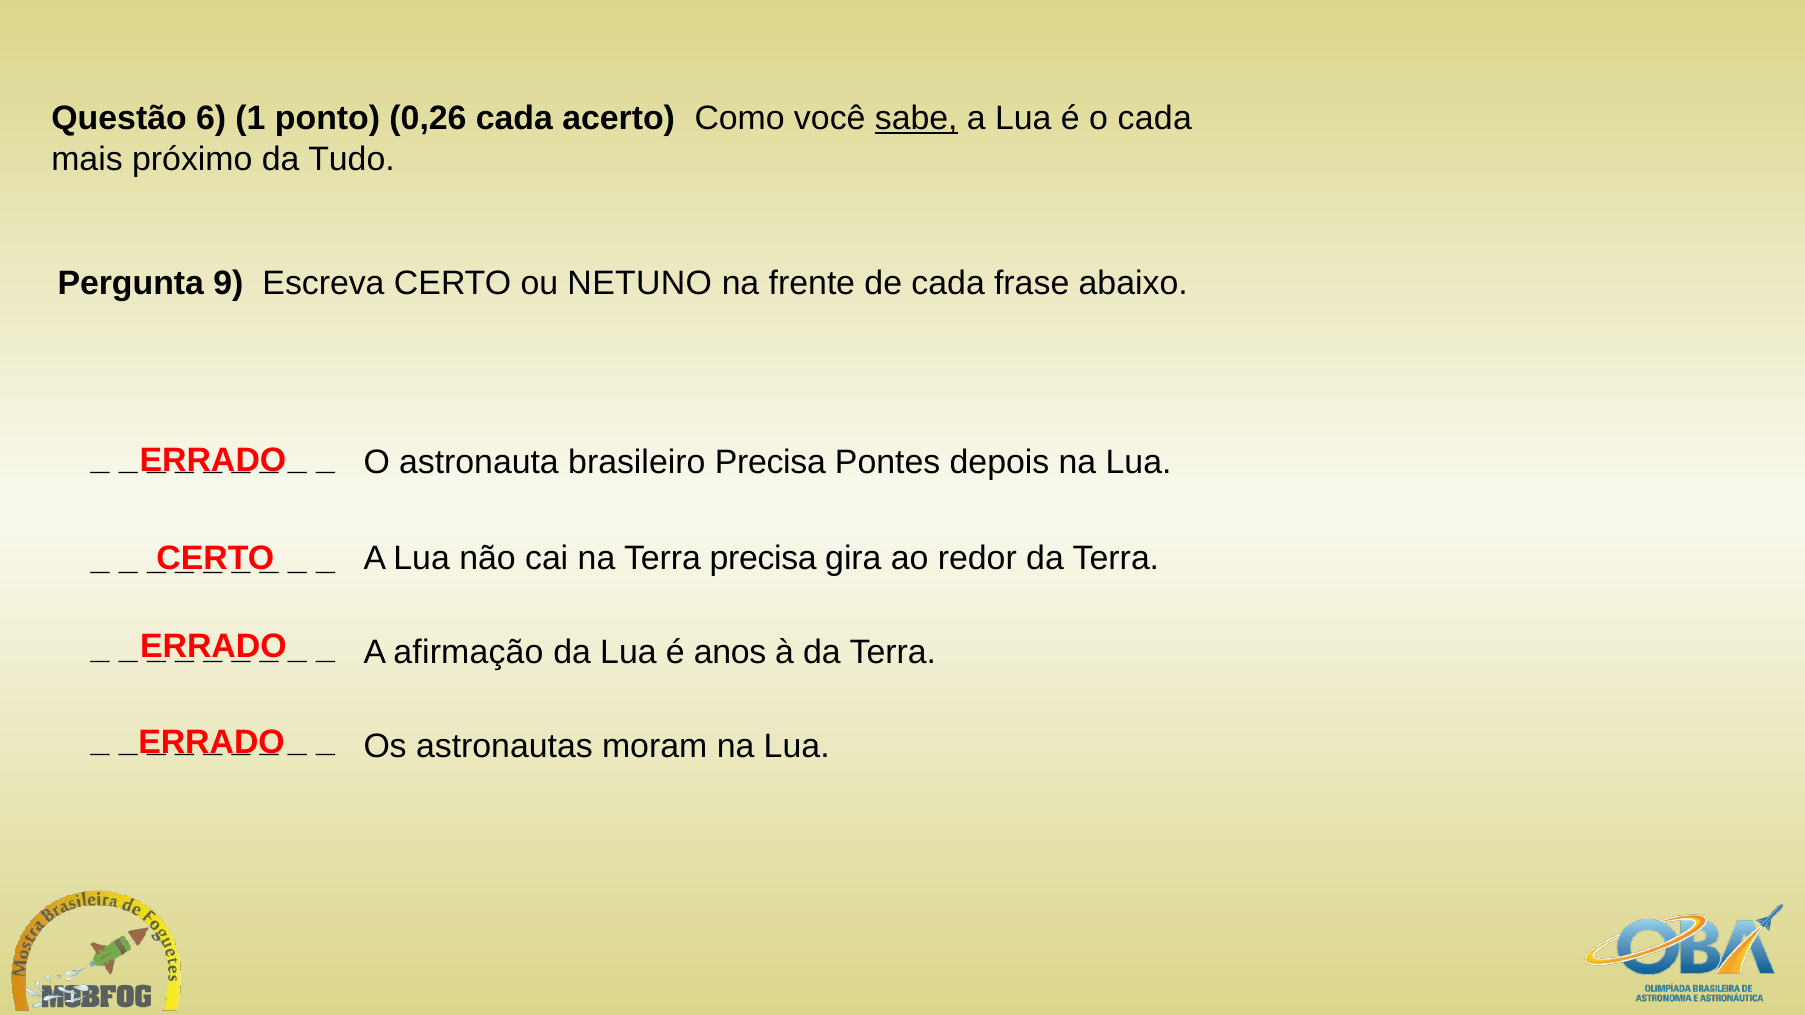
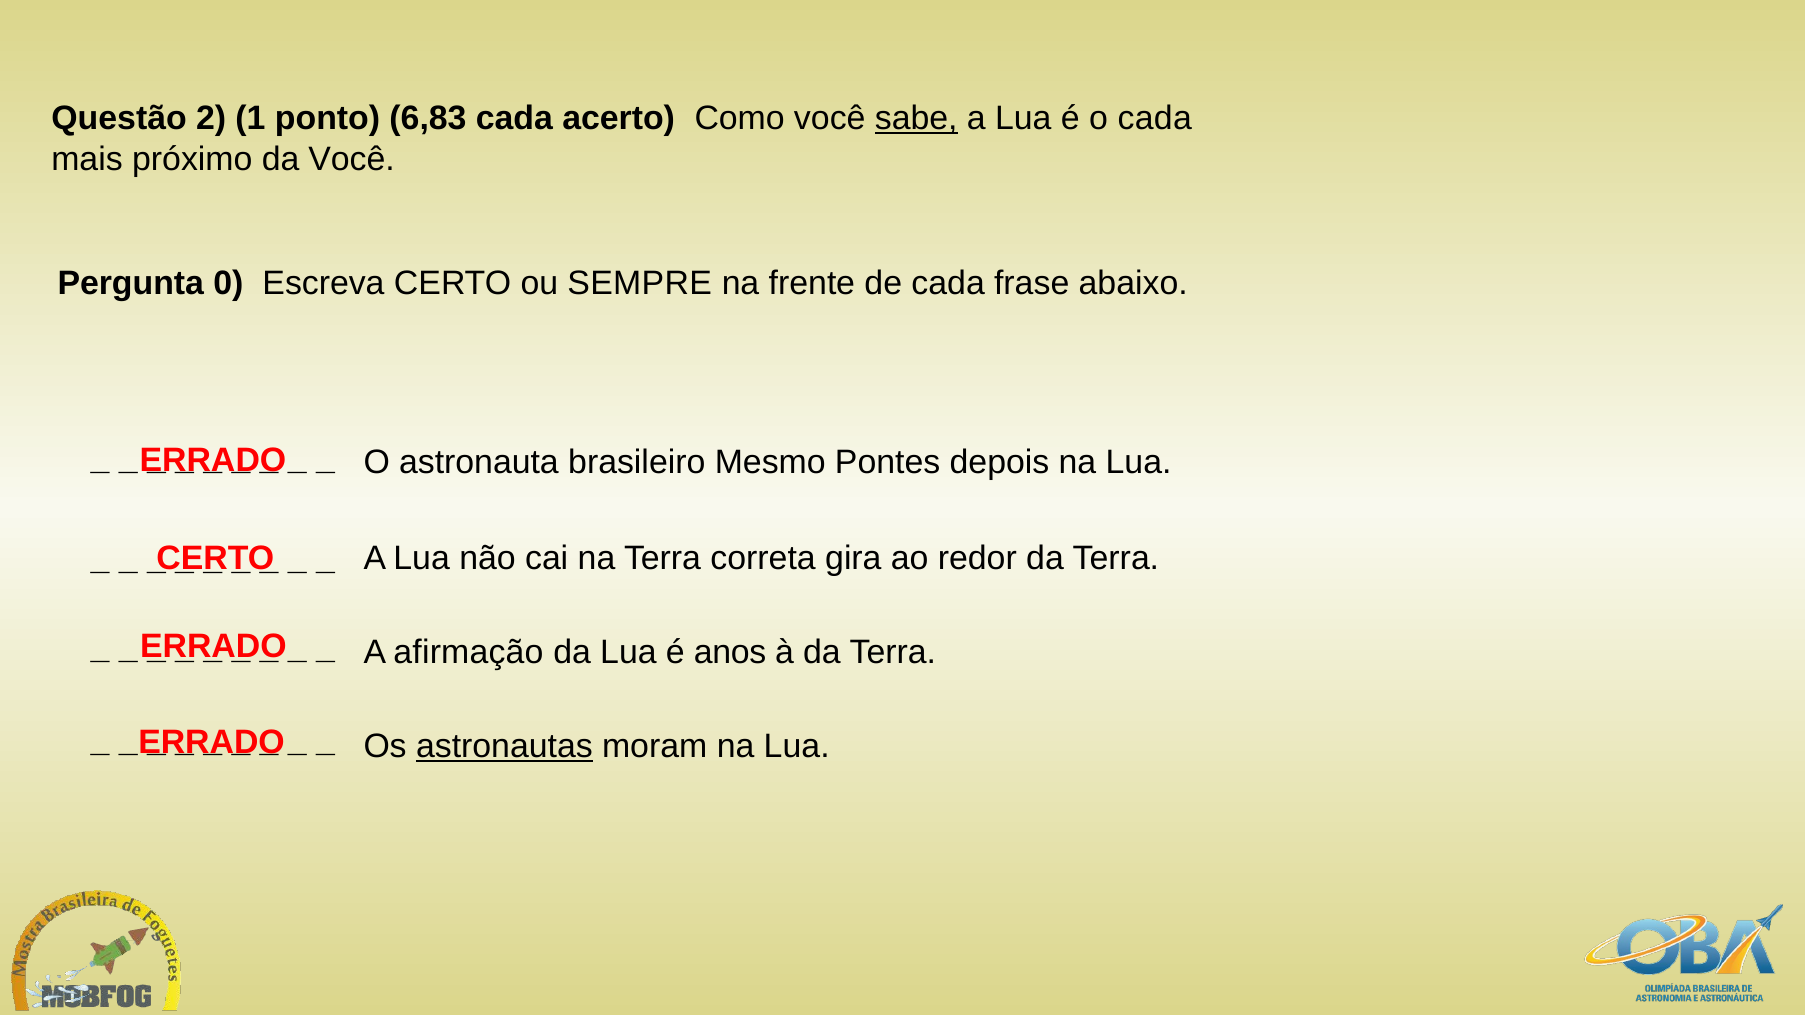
6: 6 -> 2
0,26: 0,26 -> 6,83
da Tudo: Tudo -> Você
9: 9 -> 0
NETUNO: NETUNO -> SEMPRE
brasileiro Precisa: Precisa -> Mesmo
Terra precisa: precisa -> correta
astronautas underline: none -> present
